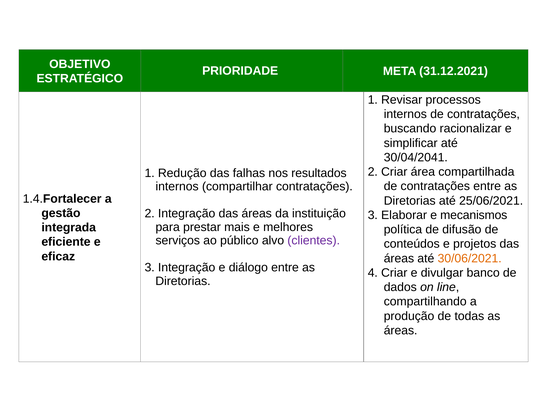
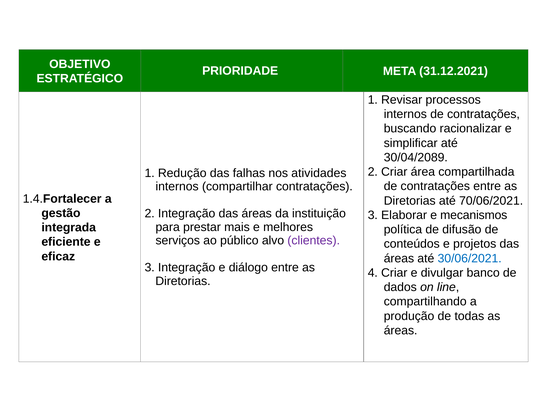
30/04/2041: 30/04/2041 -> 30/04/2089
resultados: resultados -> atividades
25/06/2021: 25/06/2021 -> 70/06/2021
30/06/2021 colour: orange -> blue
